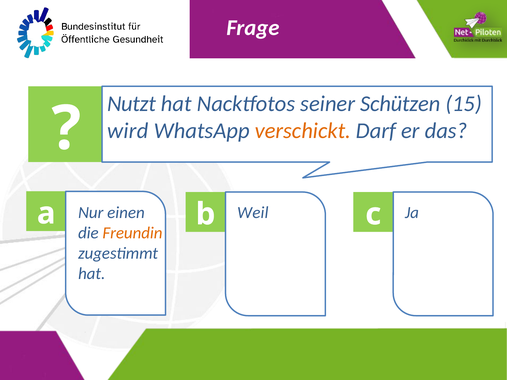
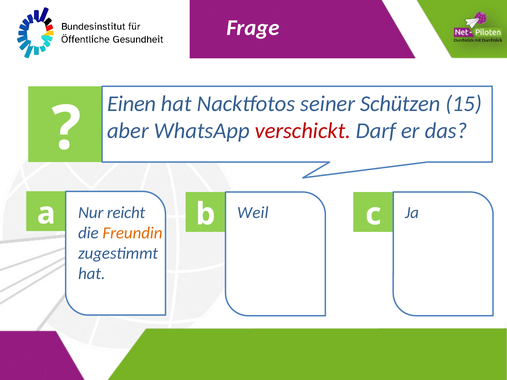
Nutzt: Nutzt -> Einen
wird: wird -> aber
verschickt colour: orange -> red
einen: einen -> reicht
